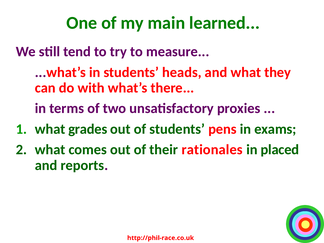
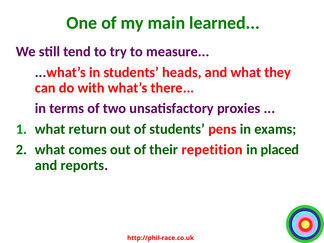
grades: grades -> return
rationales: rationales -> repetition
